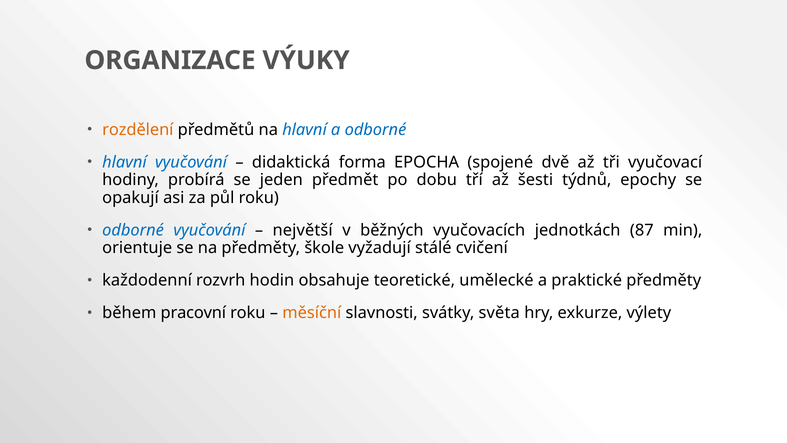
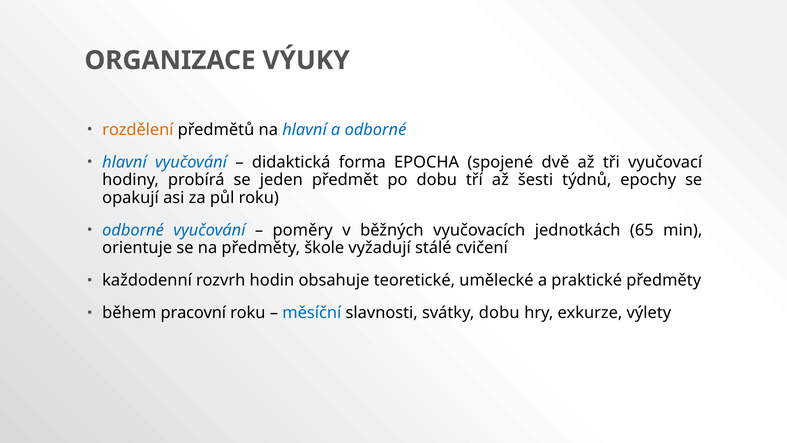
největší: největší -> poměry
87: 87 -> 65
měsíční colour: orange -> blue
svátky světa: světa -> dobu
